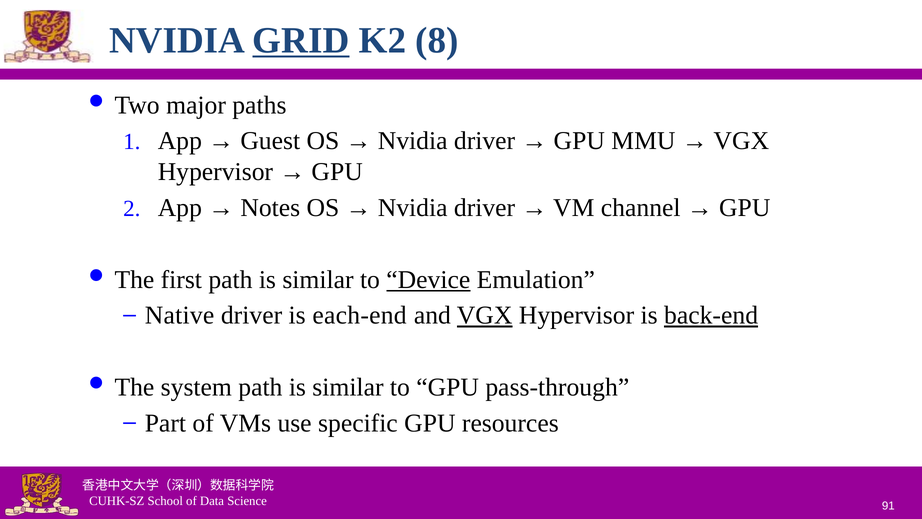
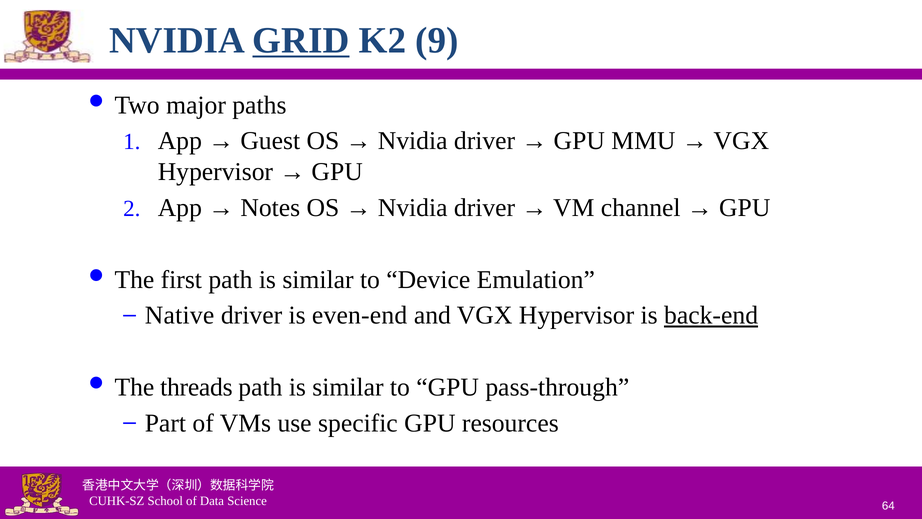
8: 8 -> 9
Device underline: present -> none
each-end: each-end -> even-end
VGX at (485, 315) underline: present -> none
system: system -> threads
91: 91 -> 64
